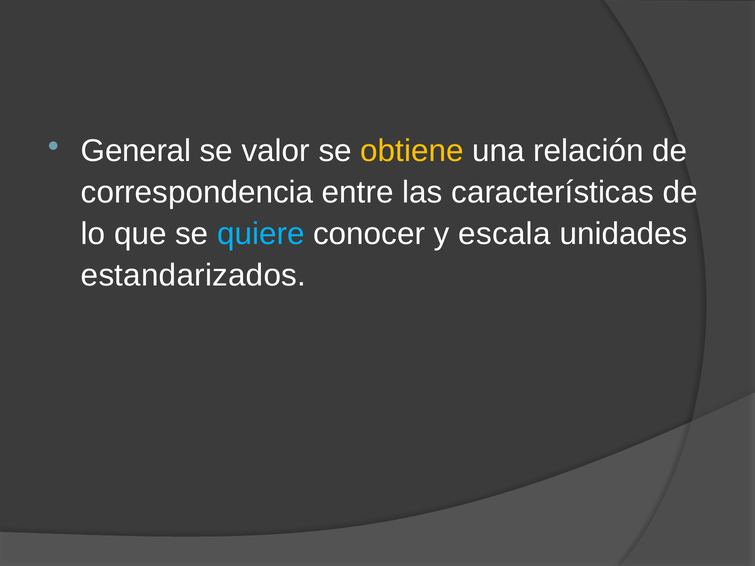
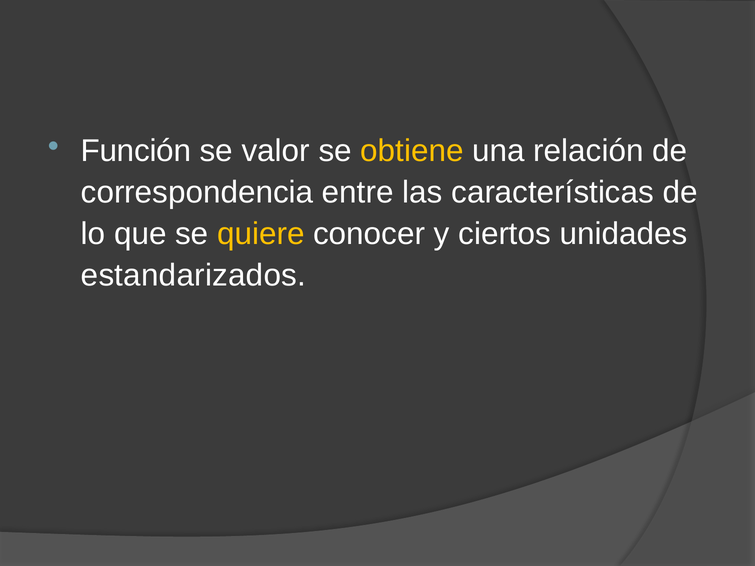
General: General -> Función
quiere colour: light blue -> yellow
escala: escala -> ciertos
